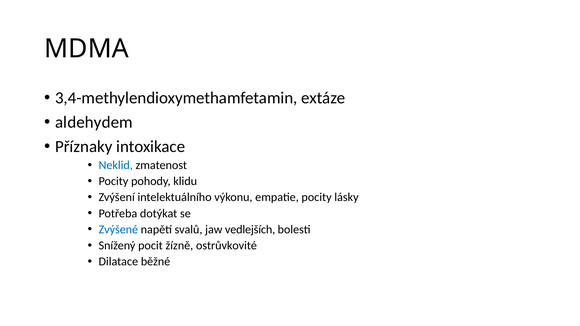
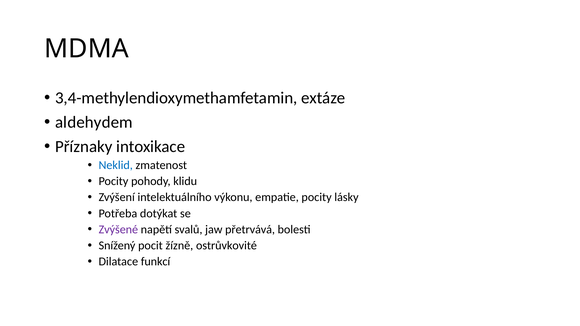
Zvýšené colour: blue -> purple
vedlejších: vedlejších -> přetrvává
běžné: běžné -> funkcí
